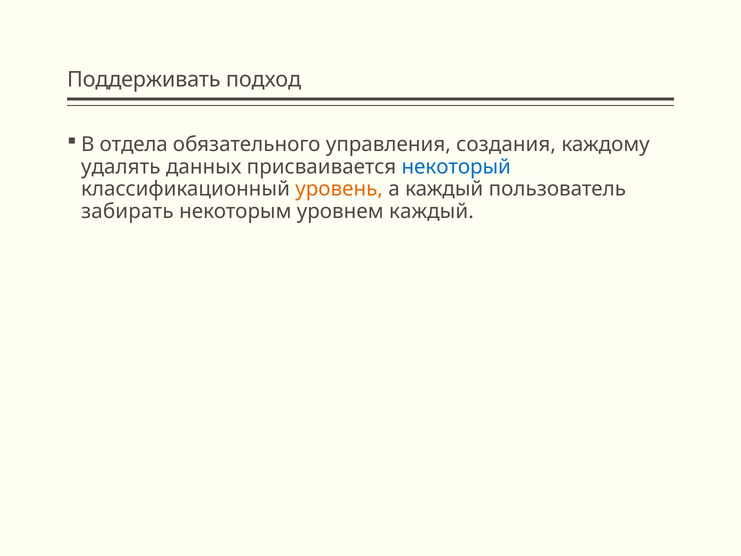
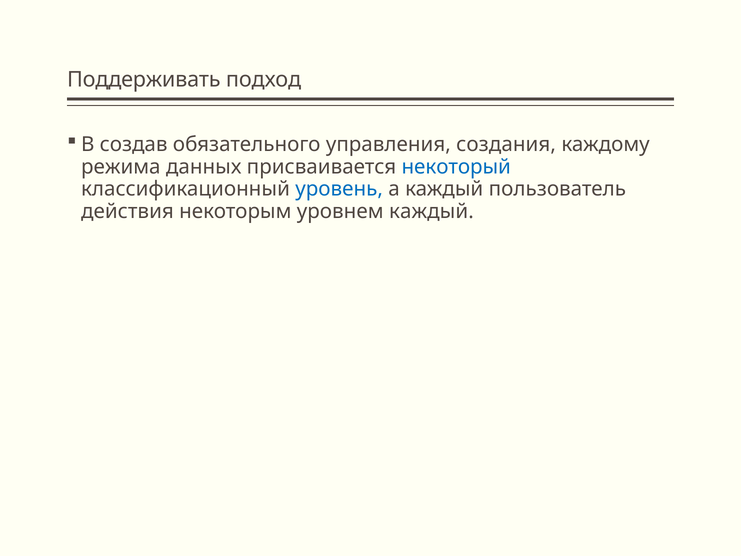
отдела: отдела -> создав
удалять: удалять -> режима
уровень colour: orange -> blue
забирать: забирать -> действия
